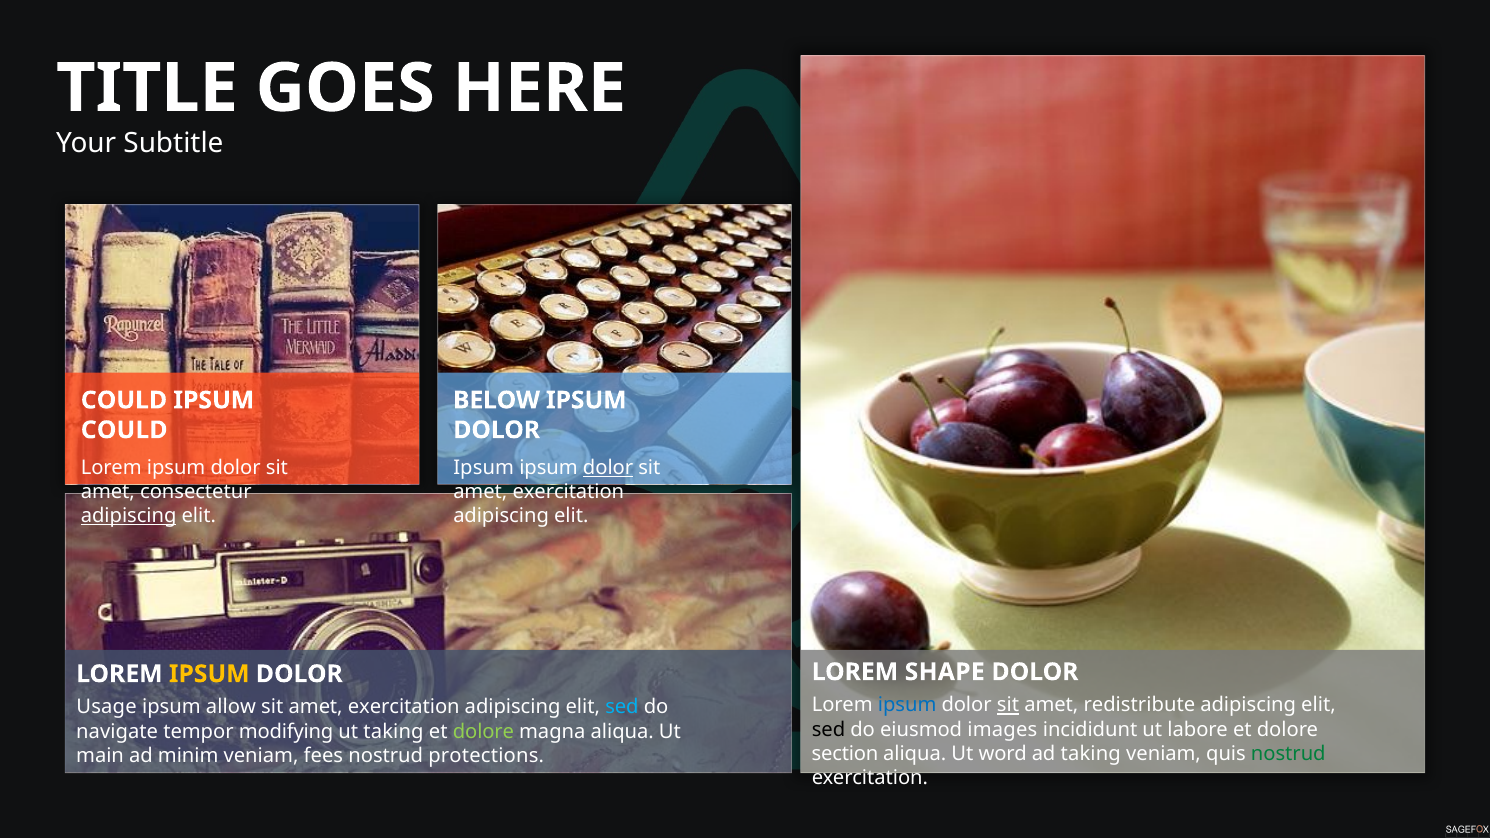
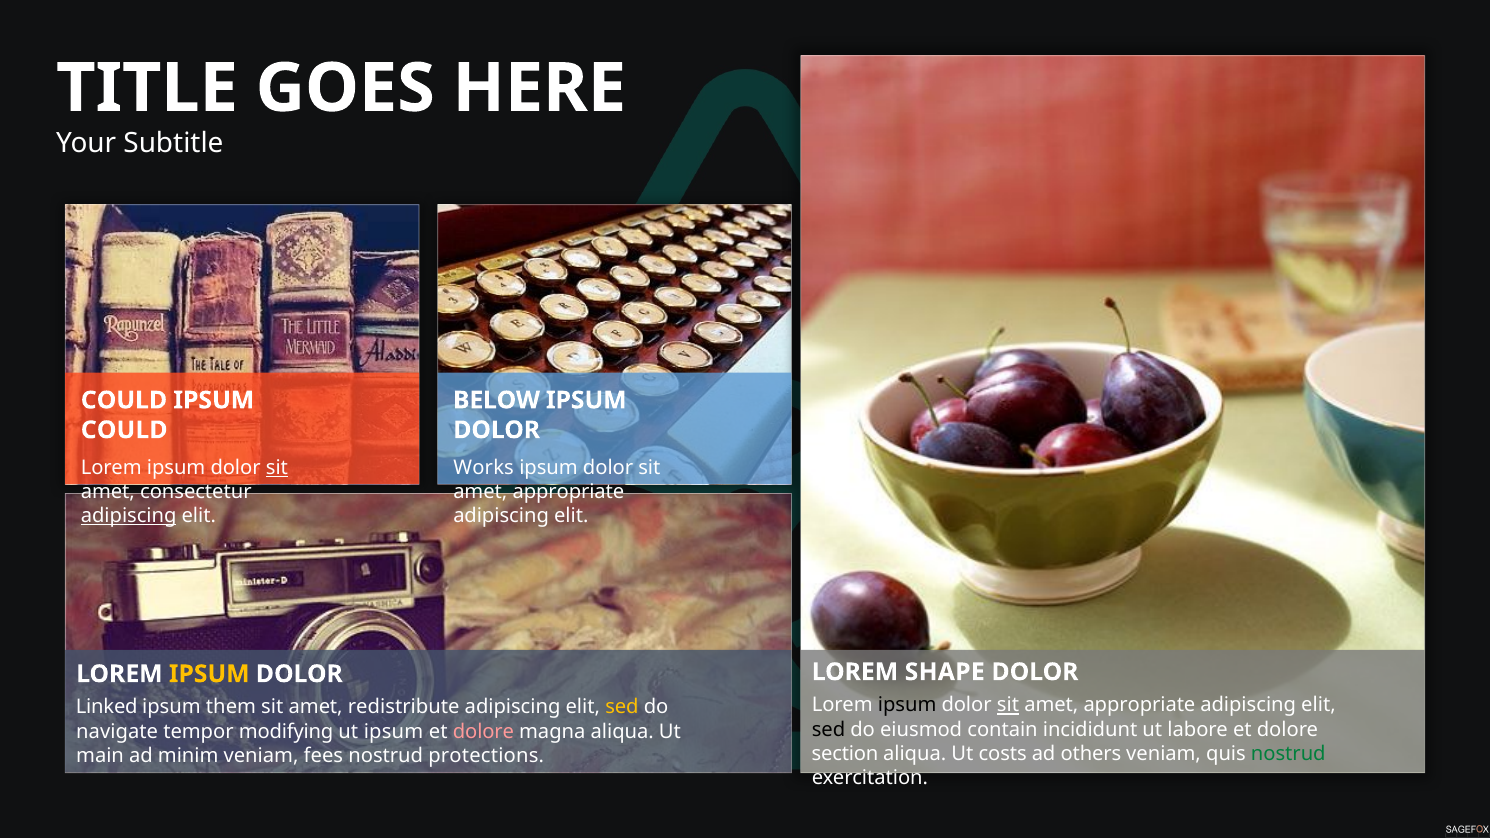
sit at (277, 468) underline: none -> present
Ipsum at (484, 468): Ipsum -> Works
dolor at (608, 468) underline: present -> none
exercitation at (568, 492): exercitation -> appropriate
ipsum at (907, 705) colour: blue -> black
redistribute at (1139, 705): redistribute -> appropriate
Usage: Usage -> Linked
allow: allow -> them
exercitation at (404, 707): exercitation -> redistribute
sed at (622, 707) colour: light blue -> yellow
images: images -> contain
ut taking: taking -> ipsum
dolore at (483, 732) colour: light green -> pink
word: word -> costs
ad taking: taking -> others
